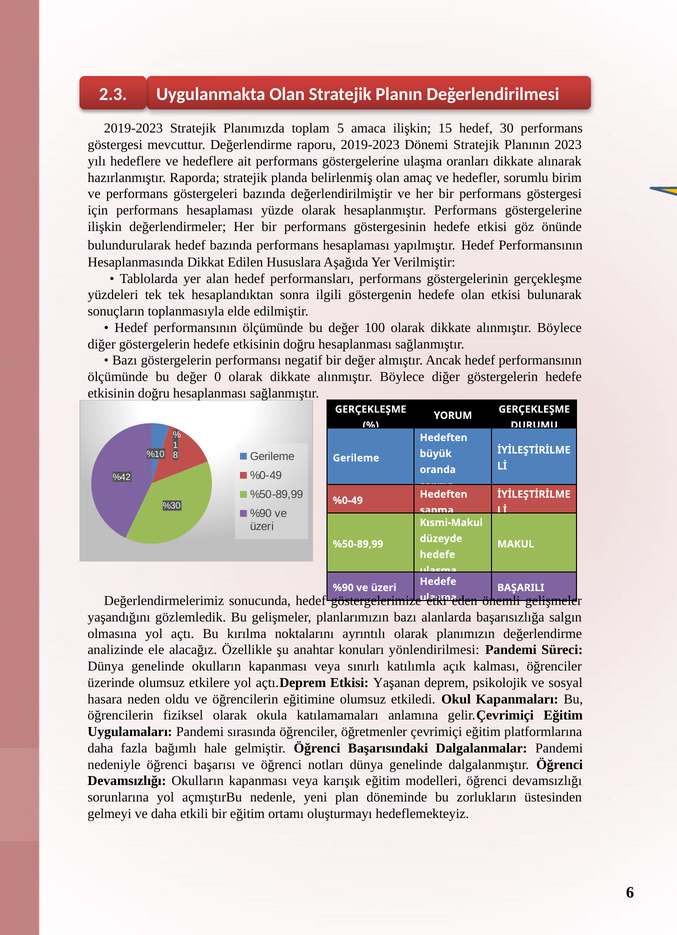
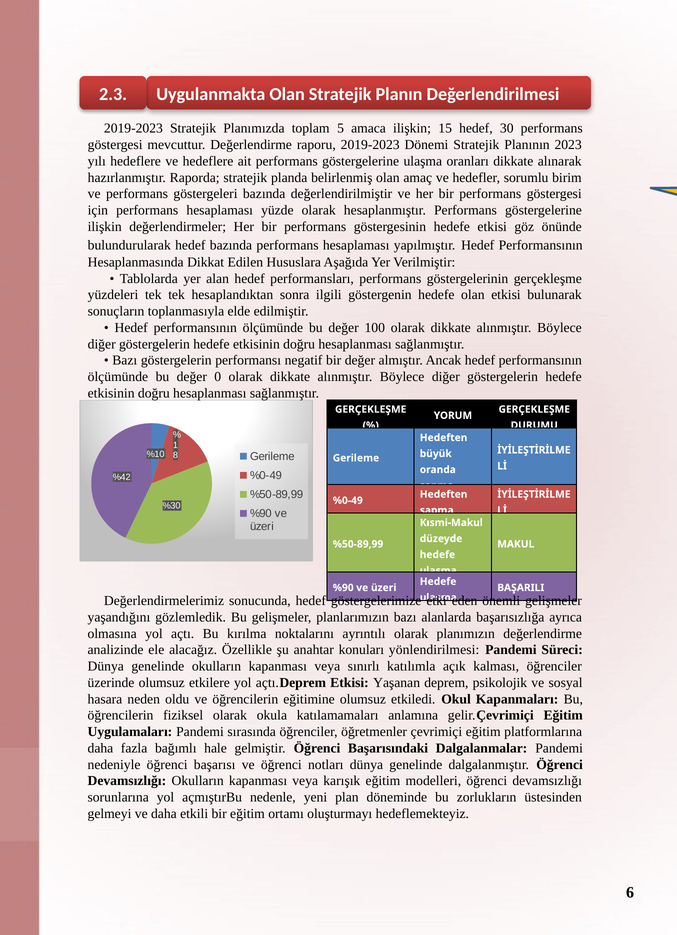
salgın: salgın -> ayrıca
